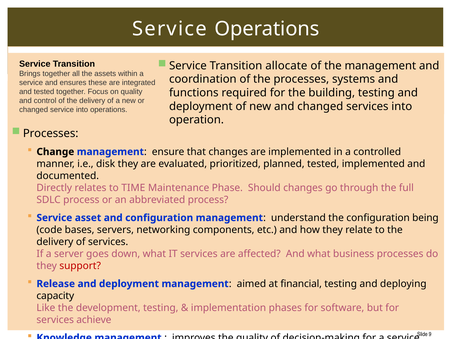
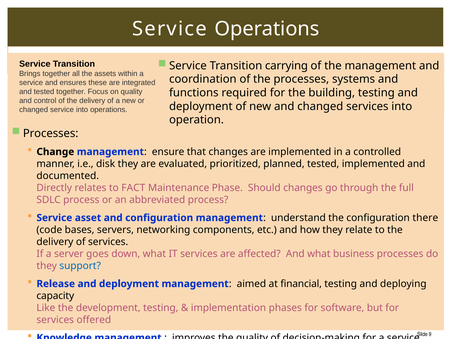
allocate: allocate -> carrying
TIME: TIME -> FACT
being: being -> there
support colour: red -> blue
achieve: achieve -> offered
